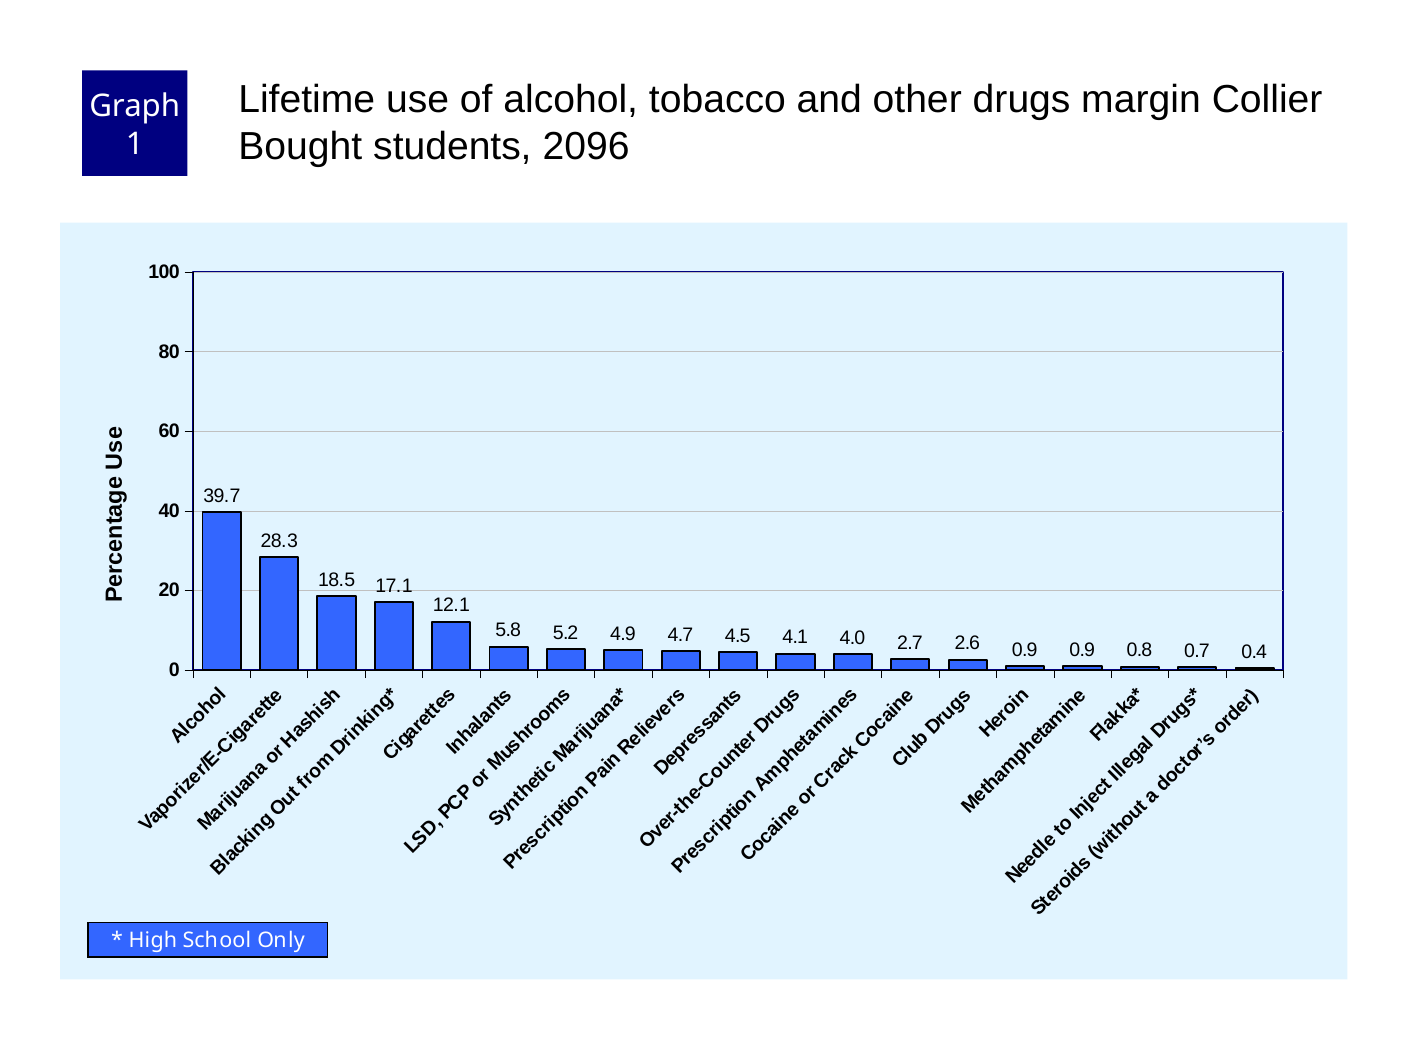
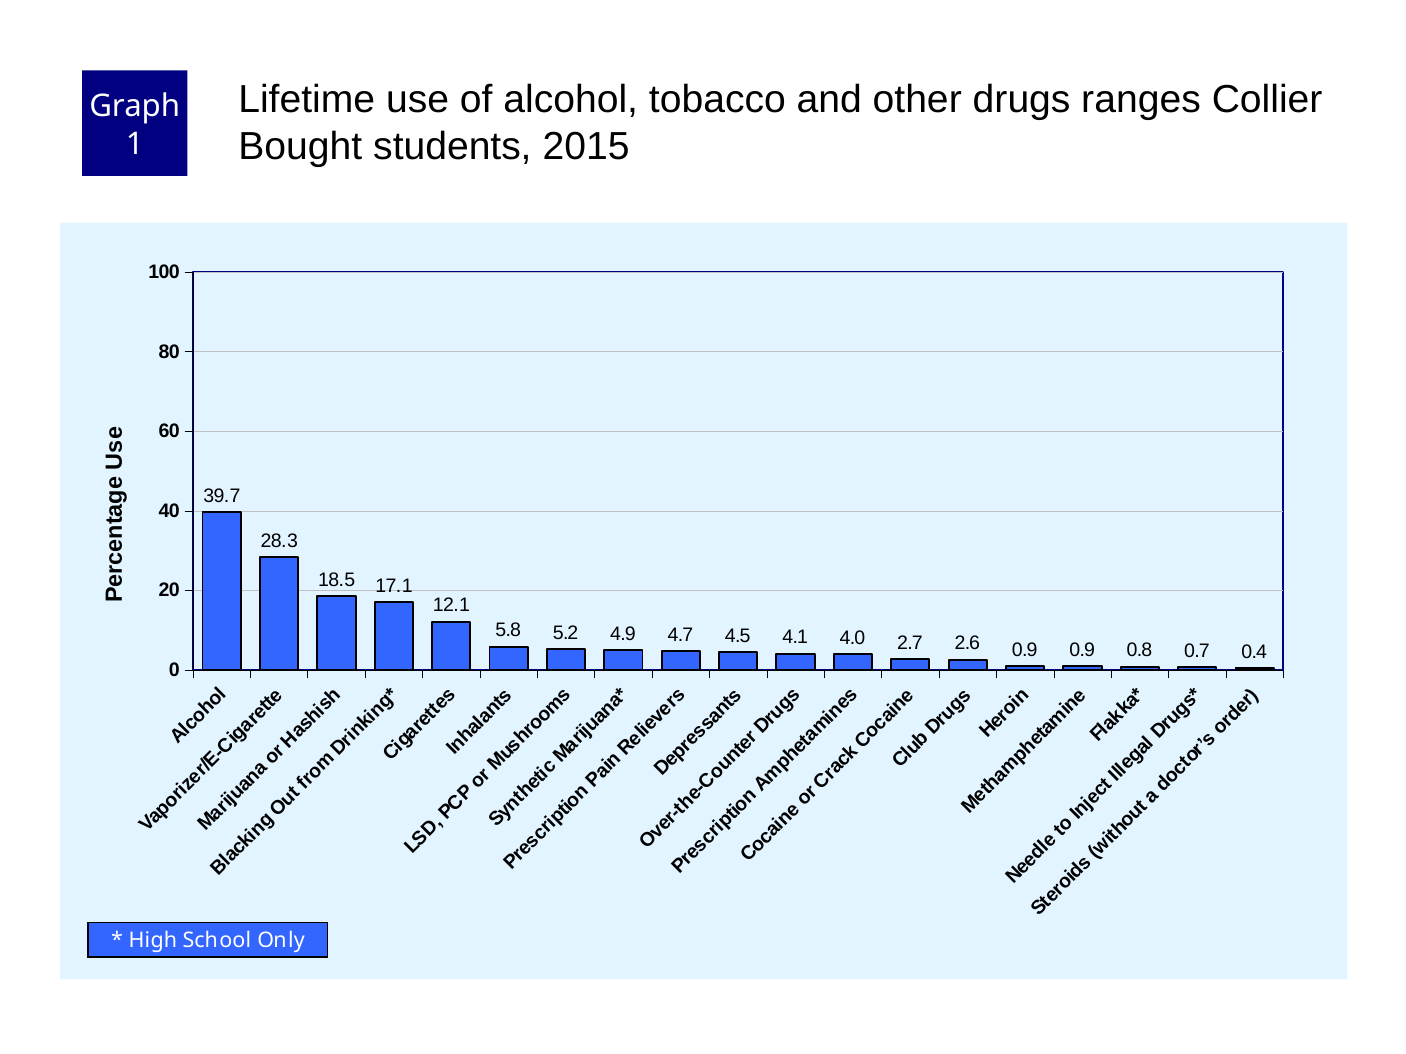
margin: margin -> ranges
2096: 2096 -> 2015
